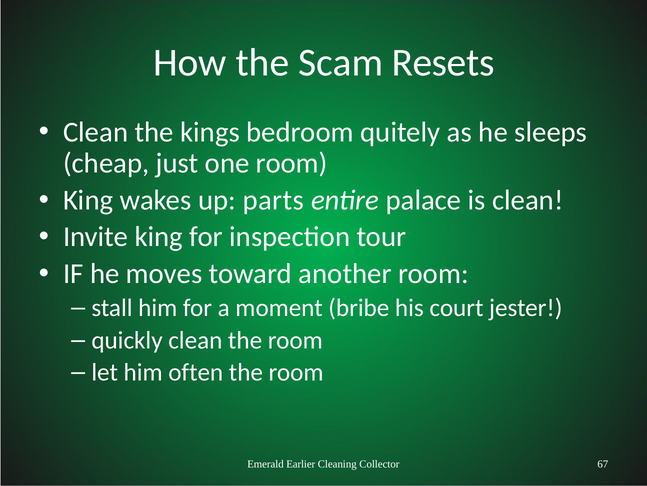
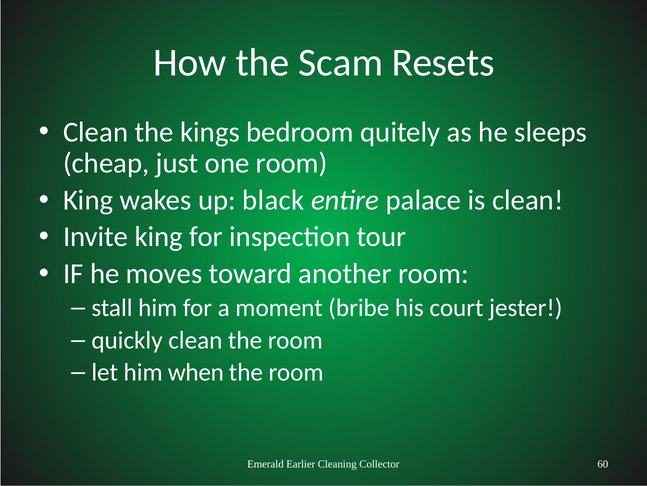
parts: parts -> black
often: often -> when
67: 67 -> 60
